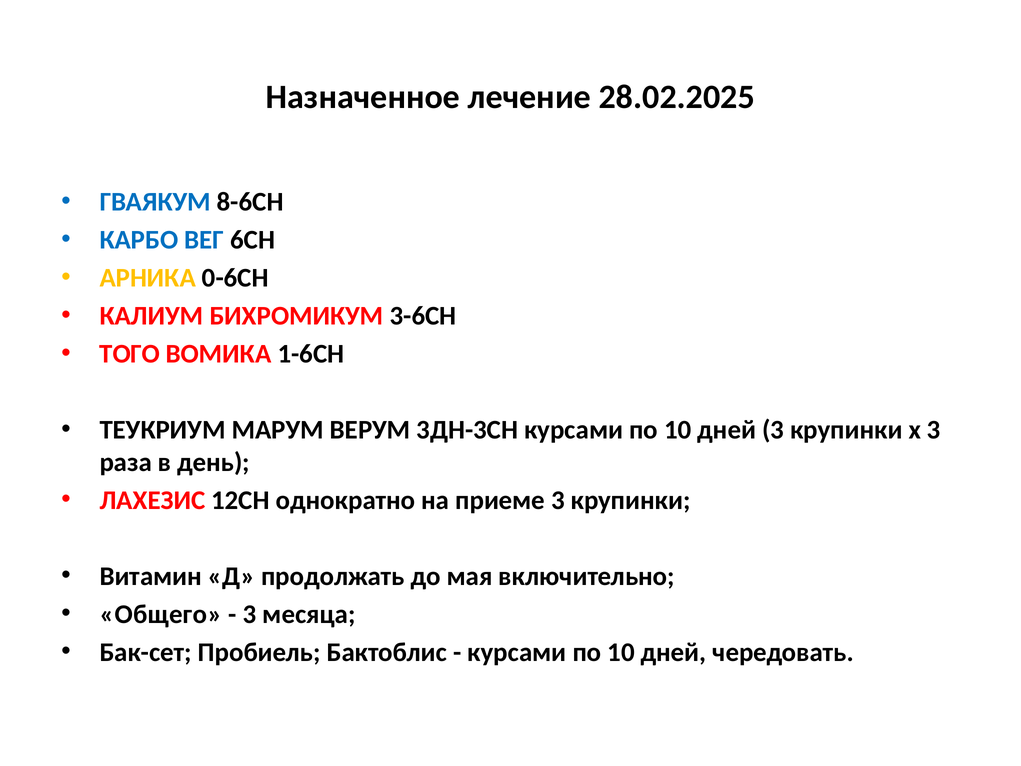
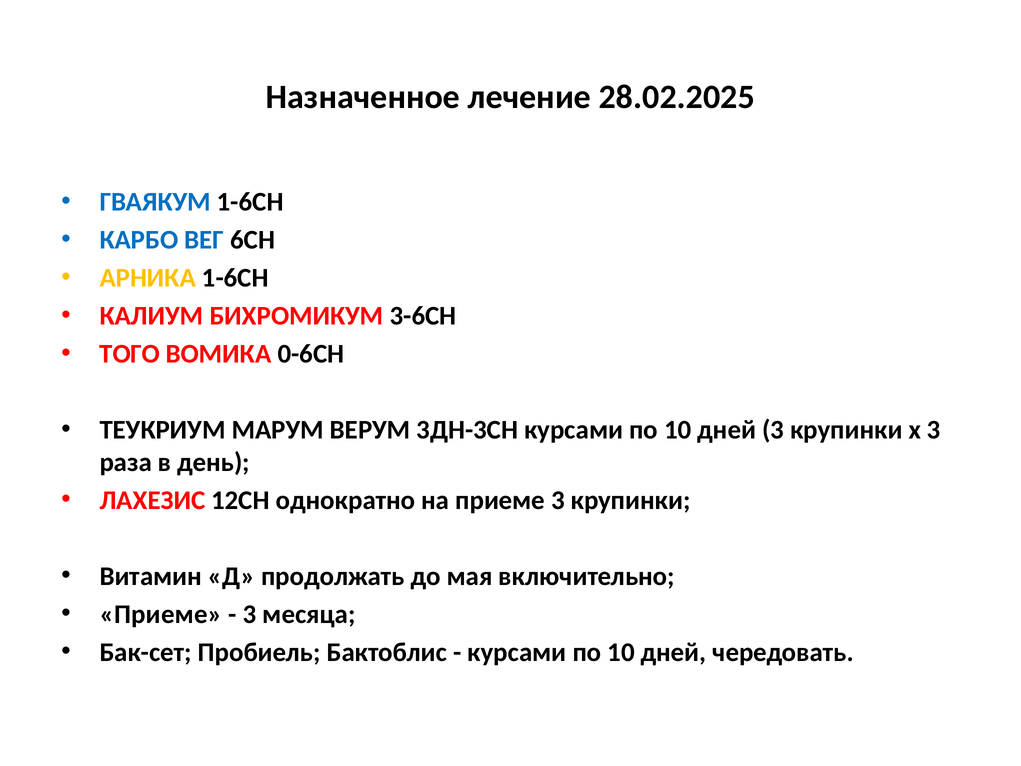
ГВАЯКУМ 8-6СН: 8-6СН -> 1-6СН
АРНИКА 0-6СН: 0-6СН -> 1-6СН
1-6СН: 1-6СН -> 0-6СН
Общего at (161, 614): Общего -> Приеме
